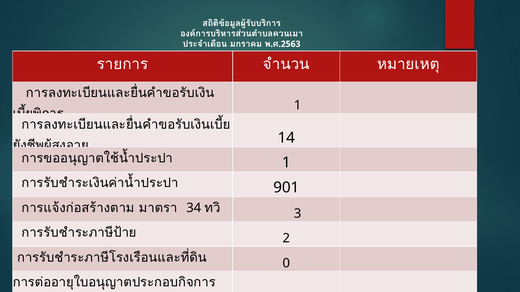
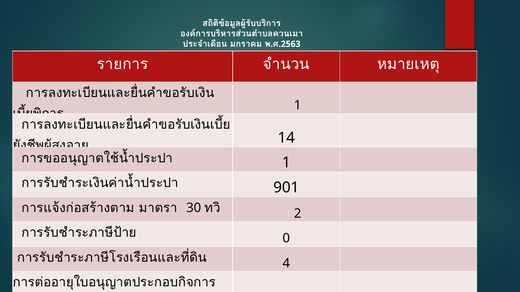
34: 34 -> 30
3: 3 -> 2
2: 2 -> 0
0: 0 -> 4
